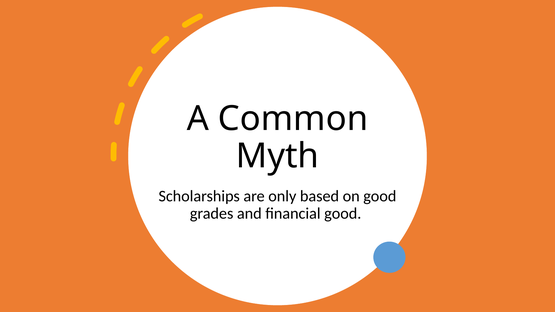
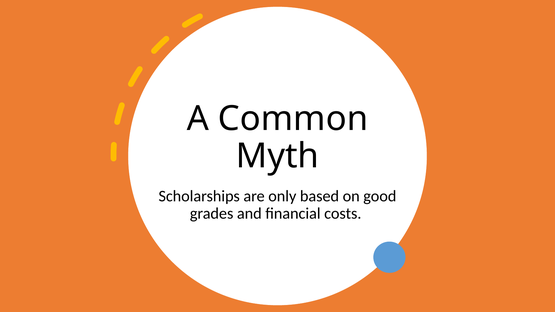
financial good: good -> costs
